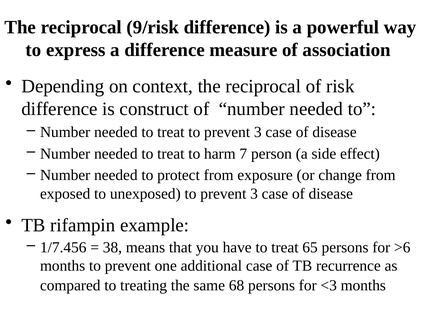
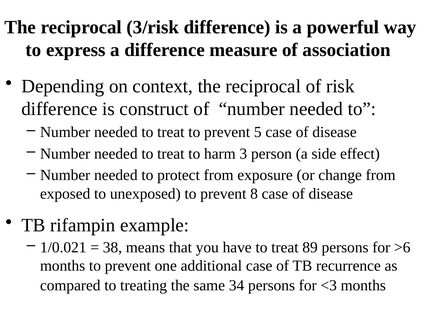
9/risk: 9/risk -> 3/risk
treat to prevent 3: 3 -> 5
7: 7 -> 3
unexposed to prevent 3: 3 -> 8
1/7.456: 1/7.456 -> 1/0.021
65: 65 -> 89
68: 68 -> 34
